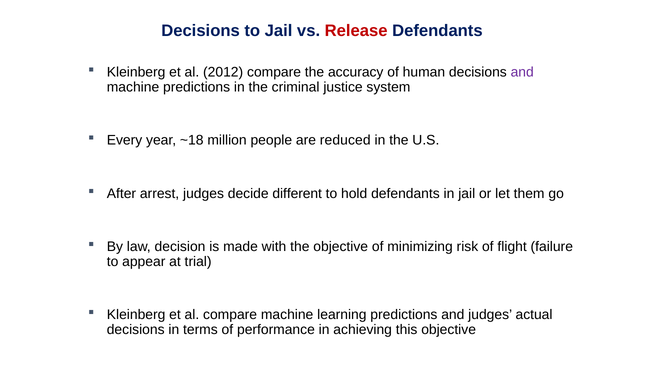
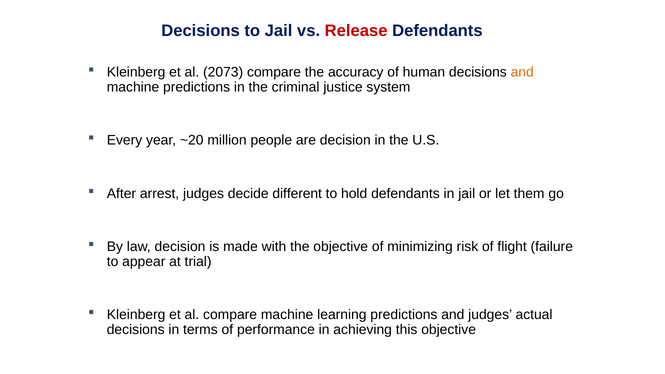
2012: 2012 -> 2073
and at (522, 72) colour: purple -> orange
~18: ~18 -> ~20
are reduced: reduced -> decision
